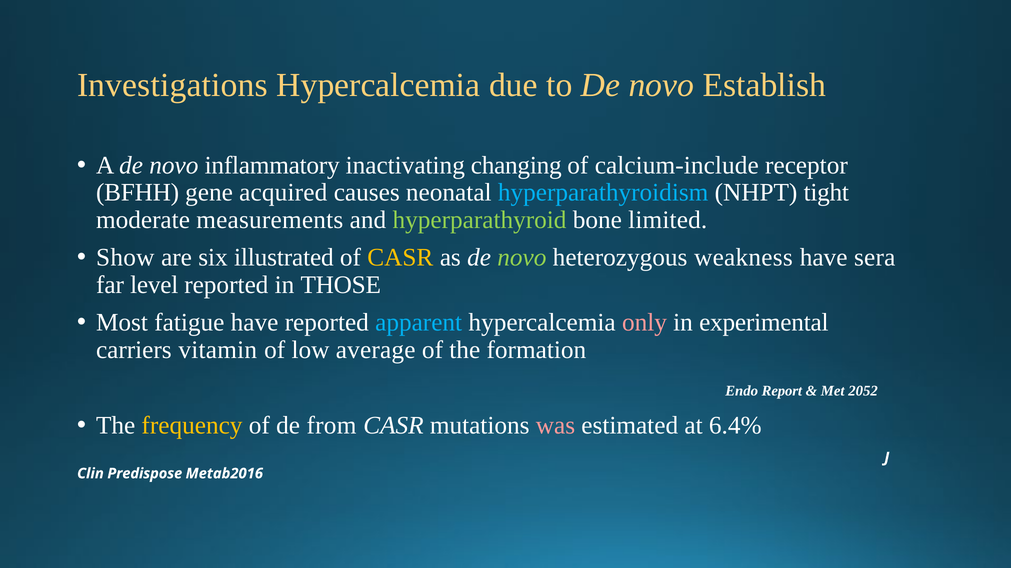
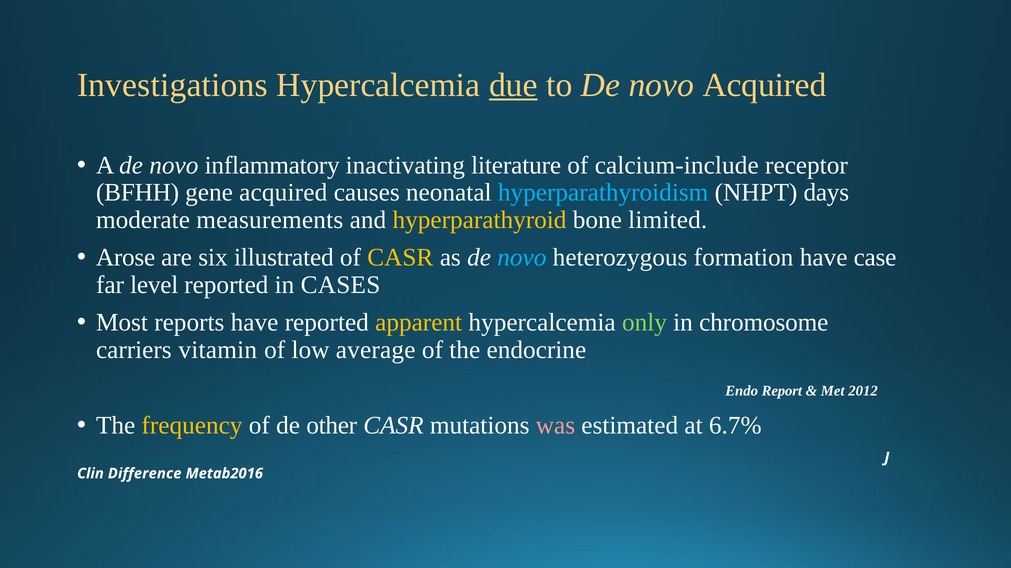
due underline: none -> present
novo Establish: Establish -> Acquired
changing: changing -> literature
tight: tight -> days
hyperparathyroid colour: light green -> yellow
Show: Show -> Arose
novo at (522, 258) colour: light green -> light blue
weakness: weakness -> formation
sera: sera -> case
THOSE: THOSE -> CASES
fatigue: fatigue -> reports
apparent colour: light blue -> yellow
only colour: pink -> light green
experimental: experimental -> chromosome
formation: formation -> endocrine
2052: 2052 -> 2012
from: from -> other
6.4%: 6.4% -> 6.7%
Predispose: Predispose -> Difference
